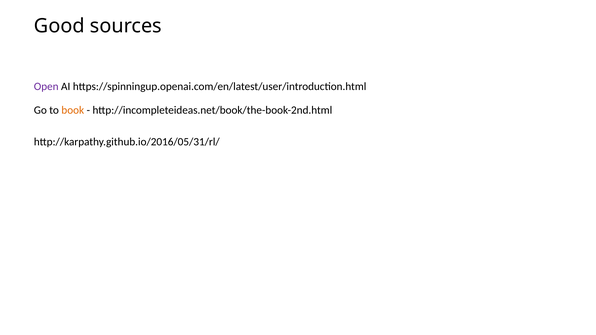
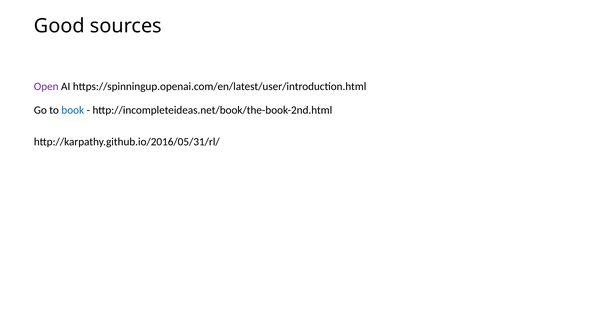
book colour: orange -> blue
